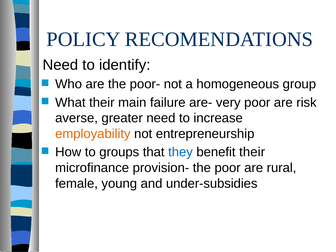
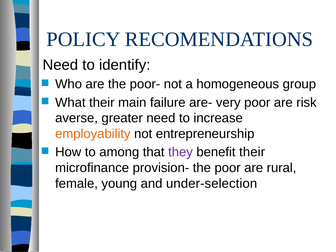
groups: groups -> among
they colour: blue -> purple
under-subsidies: under-subsidies -> under-selection
